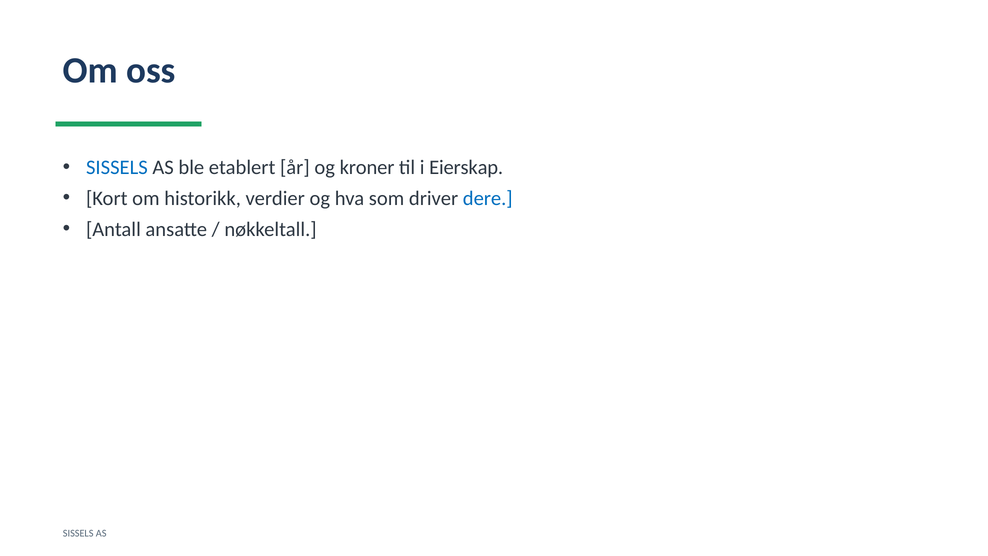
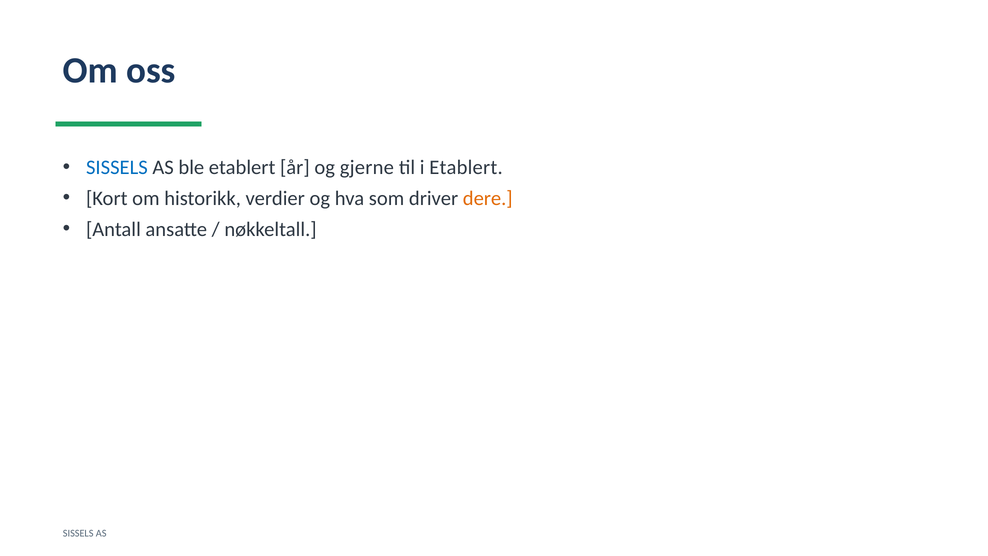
kroner: kroner -> gjerne
i Eierskap: Eierskap -> Etablert
dere colour: blue -> orange
